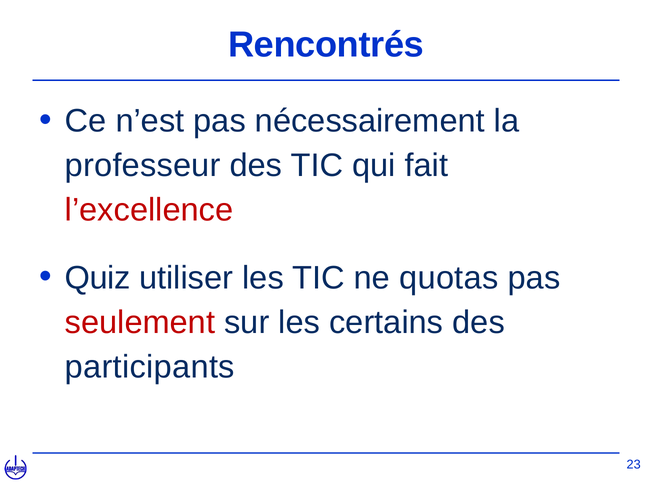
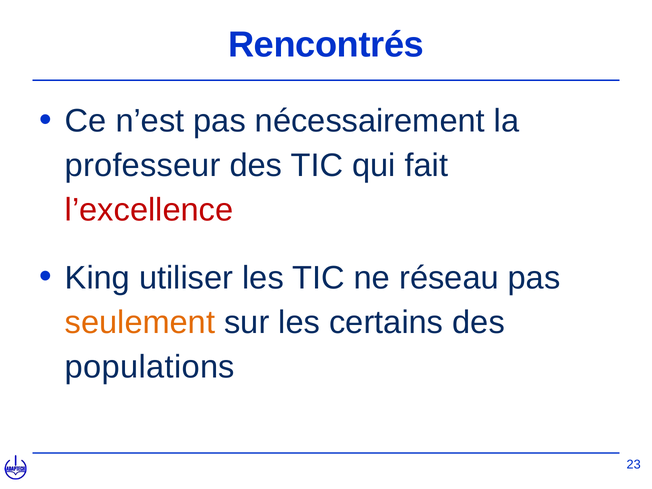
Quiz: Quiz -> King
quotas: quotas -> réseau
seulement colour: red -> orange
participants: participants -> populations
